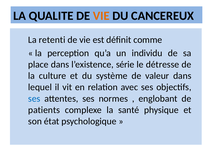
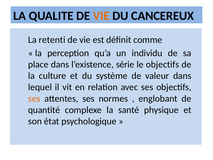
le détresse: détresse -> objectifs
ses at (34, 98) colour: blue -> orange
patients: patients -> quantité
